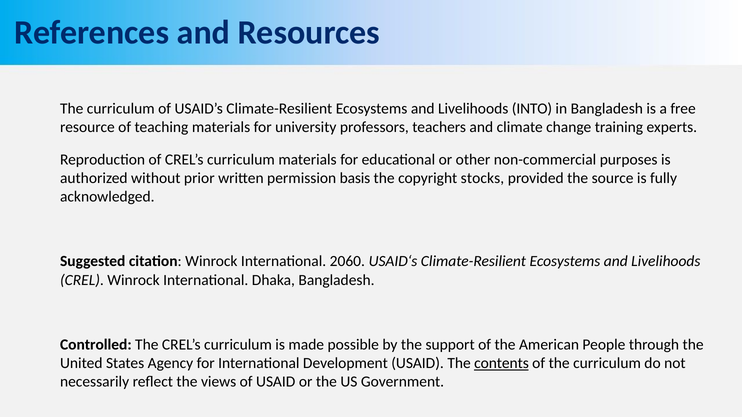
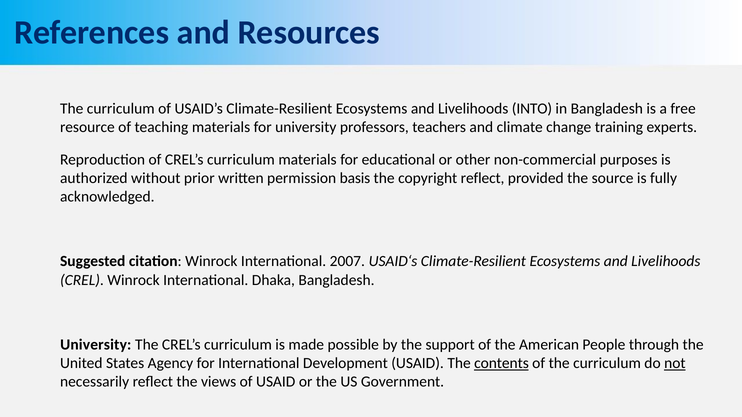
copyright stocks: stocks -> reflect
2060: 2060 -> 2007
Controlled at (96, 345): Controlled -> University
not underline: none -> present
